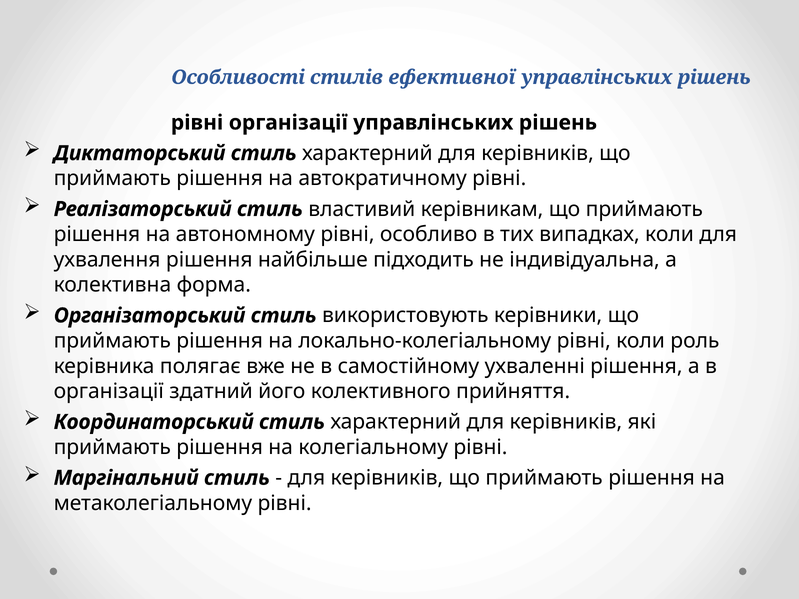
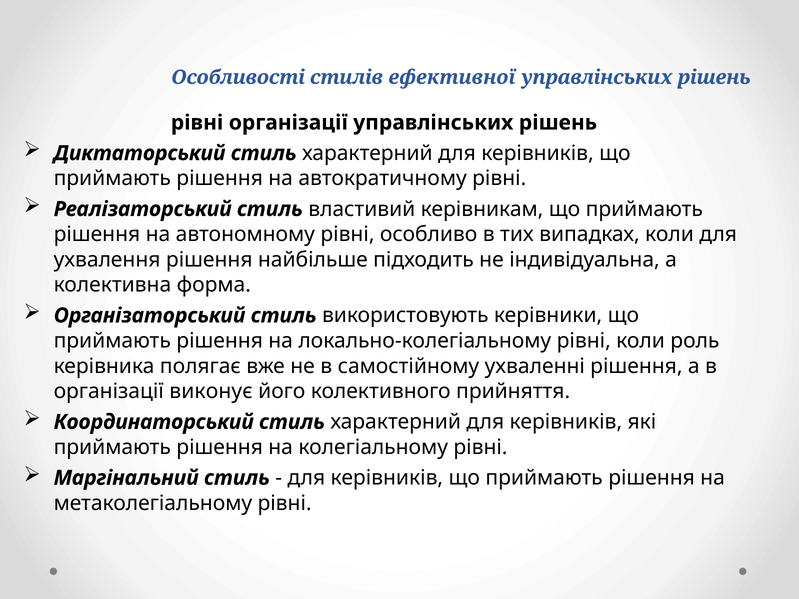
здатний: здатний -> виконує
